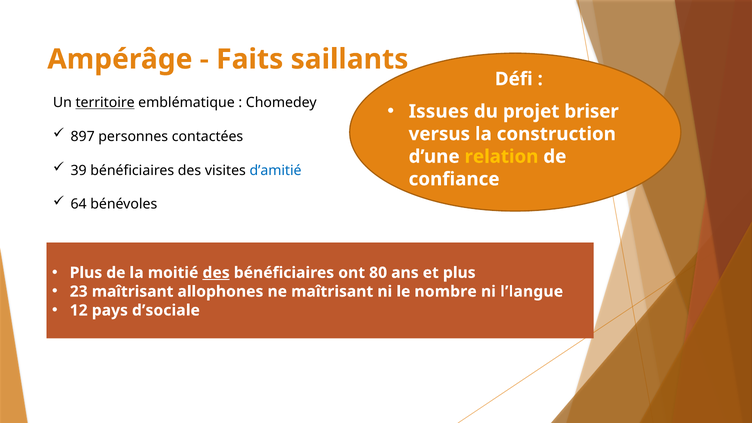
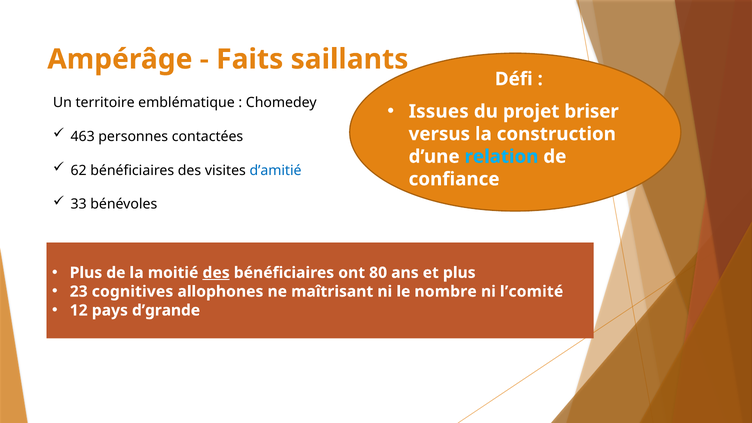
territoire underline: present -> none
897: 897 -> 463
relation colour: yellow -> light blue
39: 39 -> 62
64: 64 -> 33
23 maîtrisant: maîtrisant -> cognitives
l’langue: l’langue -> l’comité
d’sociale: d’sociale -> d’grande
